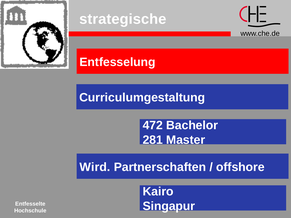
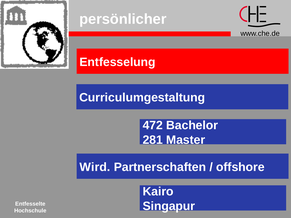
strategische: strategische -> persönlicher
